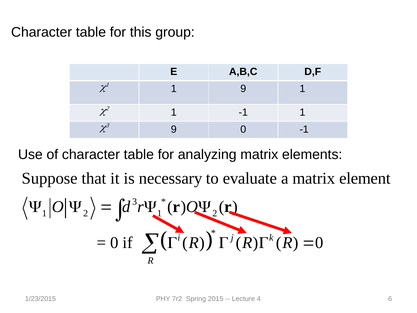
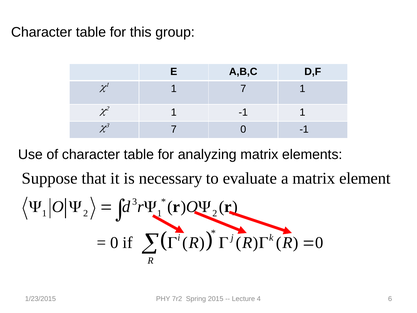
1 9: 9 -> 7
9 at (174, 129): 9 -> 7
